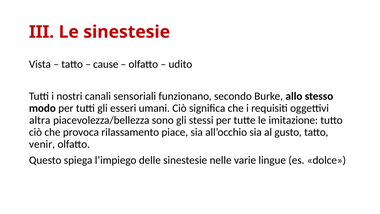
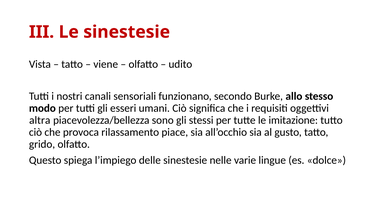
cause: cause -> viene
venir: venir -> grido
